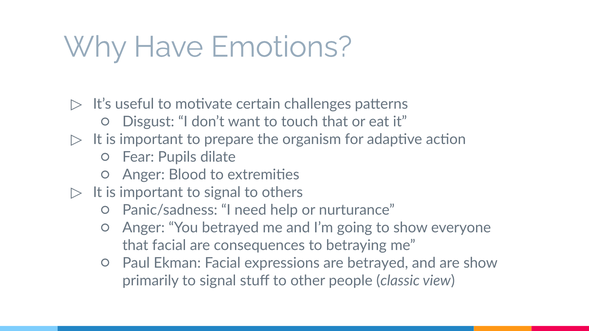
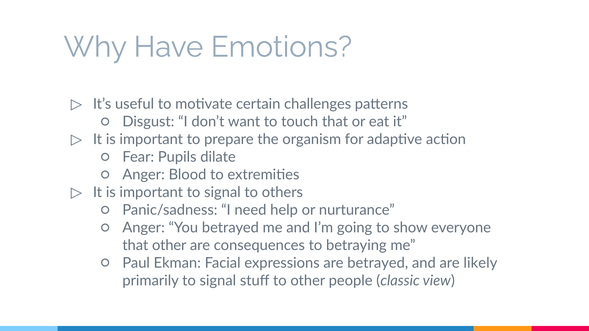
that facial: facial -> other
are show: show -> likely
